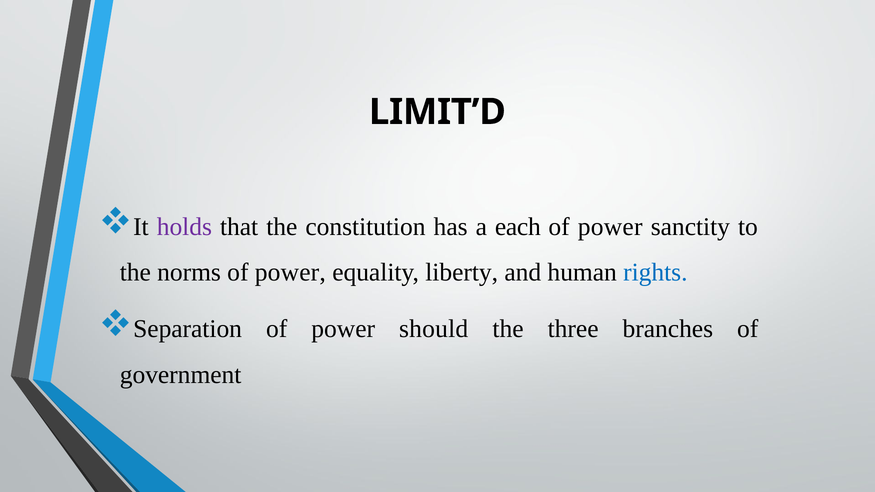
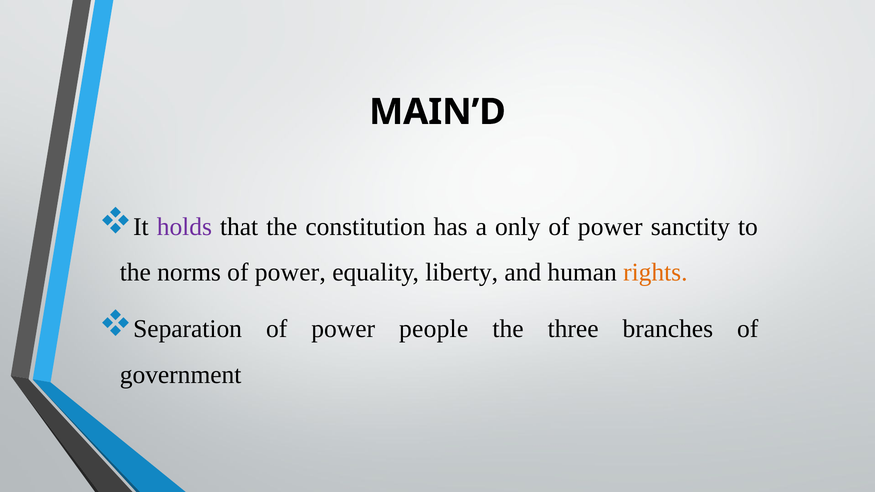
LIMIT’D: LIMIT’D -> MAIN’D
each: each -> only
rights colour: blue -> orange
should: should -> people
